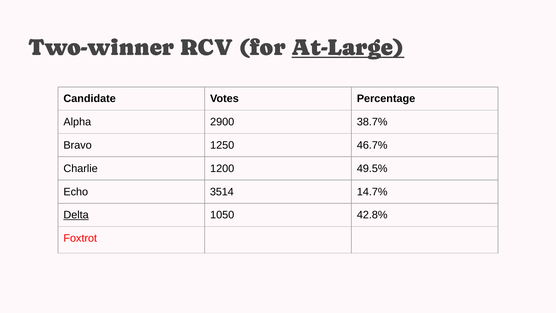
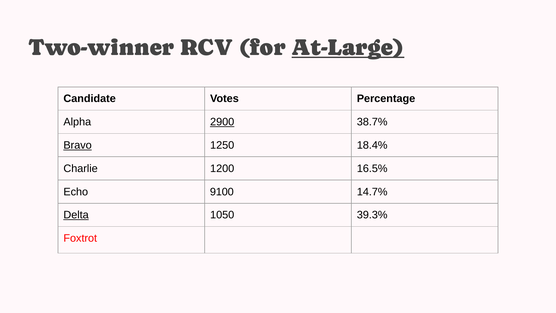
2900 underline: none -> present
Bravo underline: none -> present
46.7%: 46.7% -> 18.4%
49.5%: 49.5% -> 16.5%
3514: 3514 -> 9100
42.8%: 42.8% -> 39.3%
